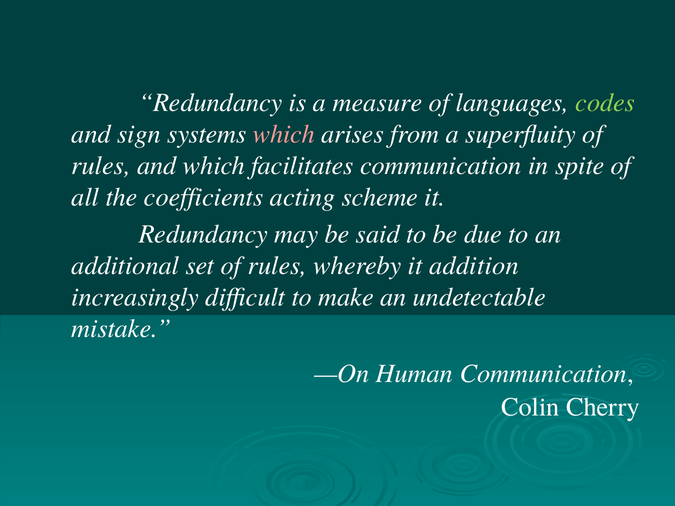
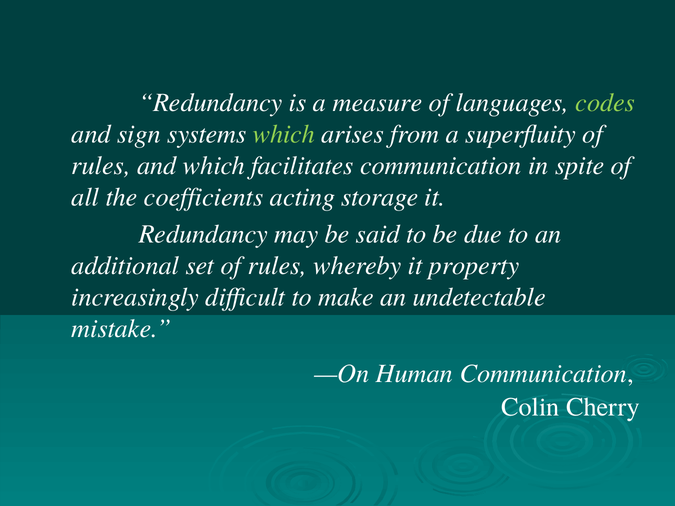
which at (284, 134) colour: pink -> light green
scheme: scheme -> storage
addition: addition -> property
